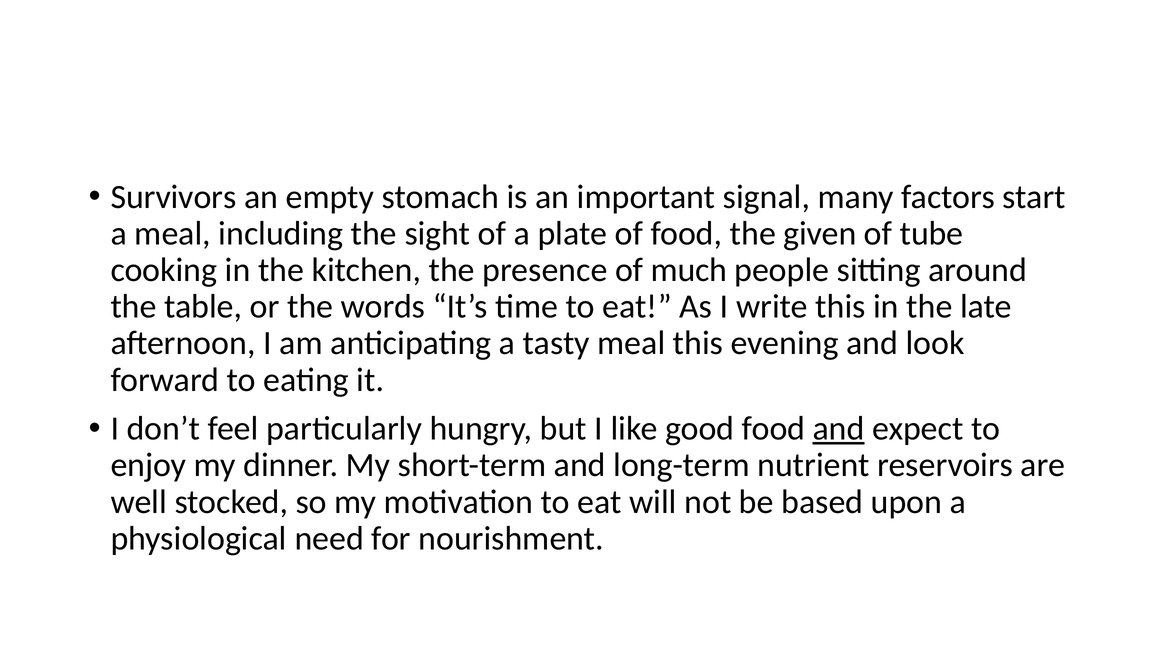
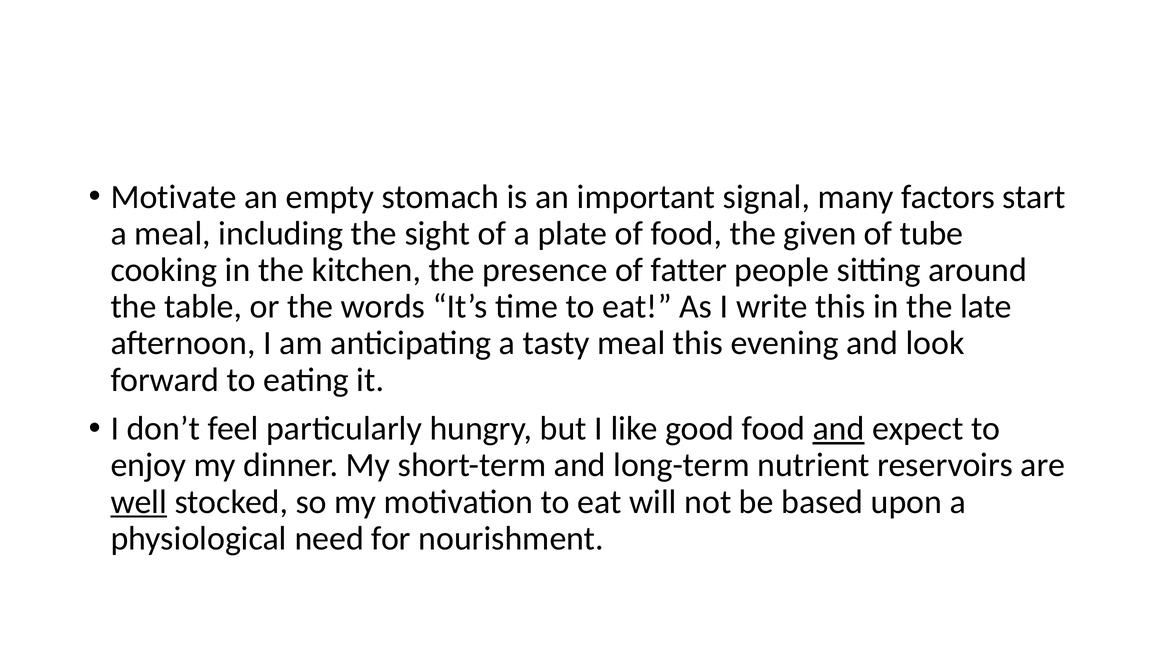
Survivors: Survivors -> Motivate
much: much -> fatter
well underline: none -> present
